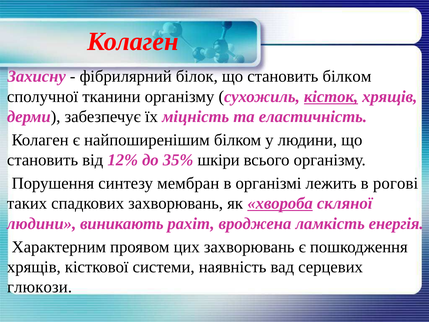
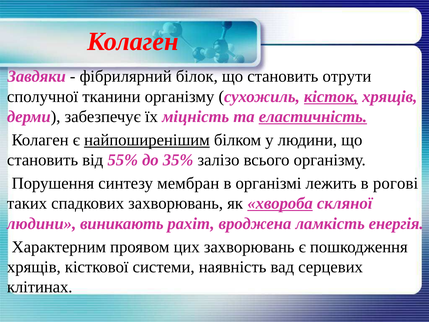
Захисну: Захисну -> Завдяки
становить білком: білком -> отрути
еластичність underline: none -> present
найпоширенішим underline: none -> present
12%: 12% -> 55%
шкіри: шкіри -> залізо
глюкози: глюкози -> клітинах
